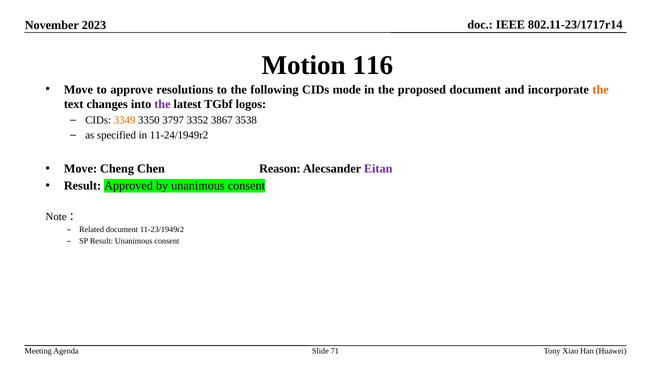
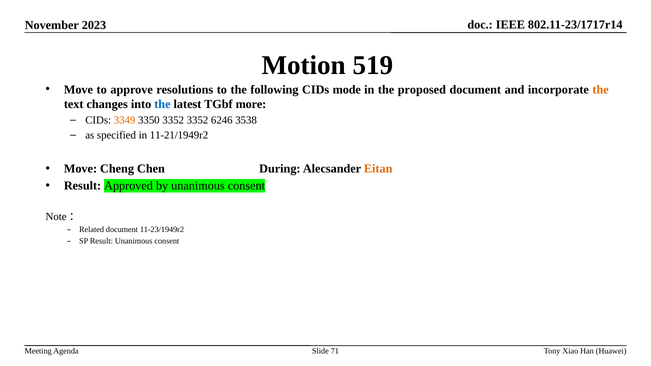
116: 116 -> 519
the at (162, 104) colour: purple -> blue
logos: logos -> more
3350 3797: 3797 -> 3352
3867: 3867 -> 6246
11-24/1949r2: 11-24/1949r2 -> 11-21/1949r2
Reason: Reason -> During
Eitan colour: purple -> orange
